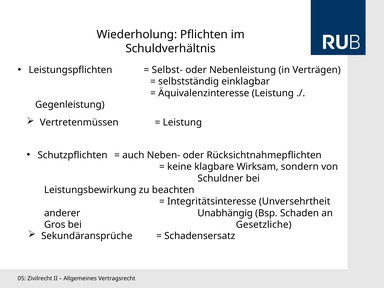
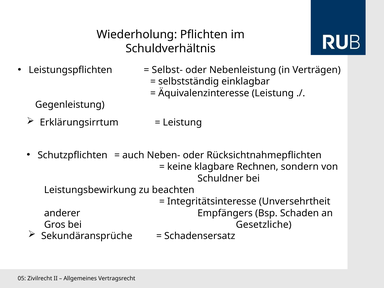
Vertretenmüssen: Vertretenmüssen -> Erklärungsirrtum
Wirksam: Wirksam -> Rechnen
Unabhängig: Unabhängig -> Empfängers
